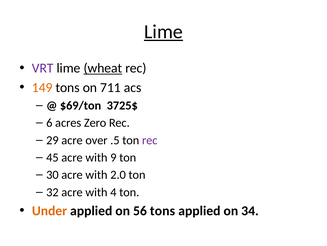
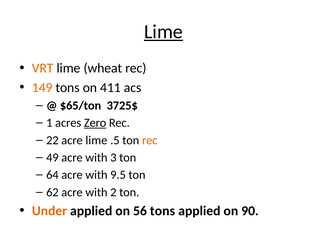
VRT colour: purple -> orange
wheat underline: present -> none
711: 711 -> 411
$69/ton: $69/ton -> $65/ton
6: 6 -> 1
Zero underline: none -> present
29: 29 -> 22
acre over: over -> lime
rec at (150, 140) colour: purple -> orange
45: 45 -> 49
9: 9 -> 3
30: 30 -> 64
2.0: 2.0 -> 9.5
32: 32 -> 62
4: 4 -> 2
34: 34 -> 90
